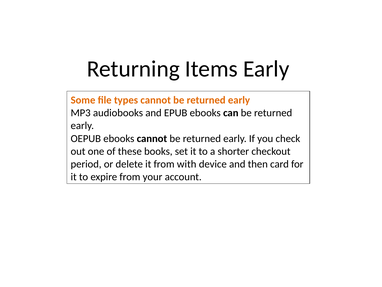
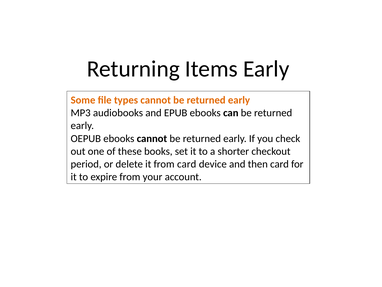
from with: with -> card
